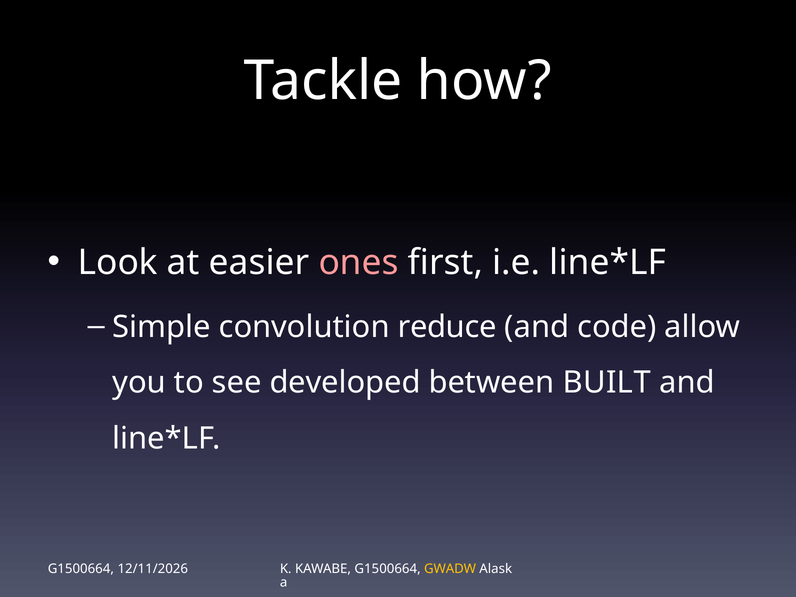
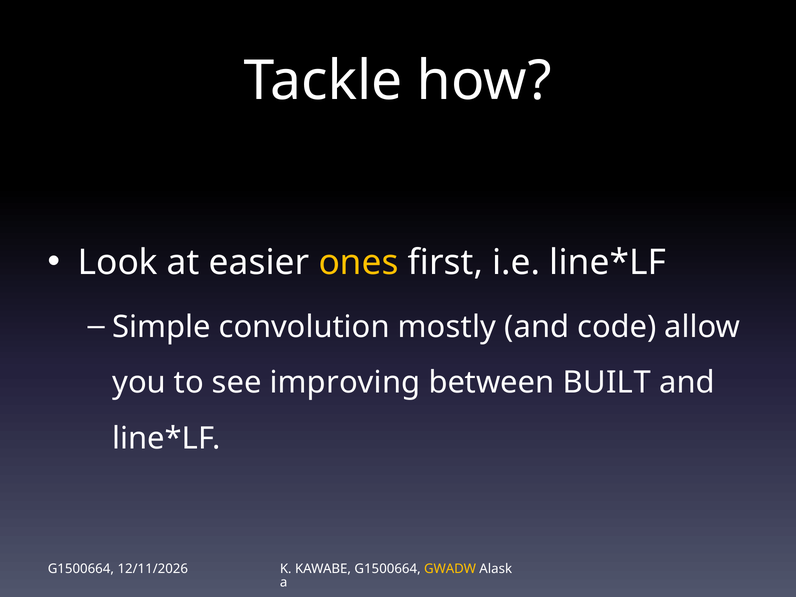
ones colour: pink -> yellow
reduce: reduce -> mostly
developed: developed -> improving
